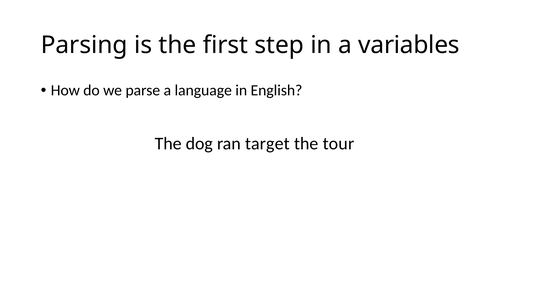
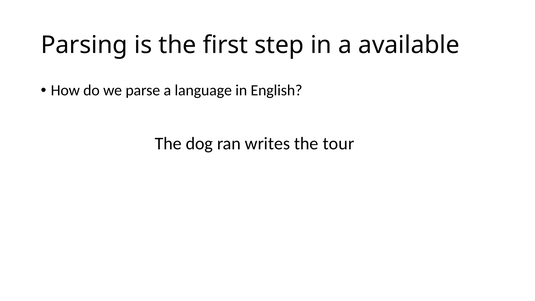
variables: variables -> available
target: target -> writes
